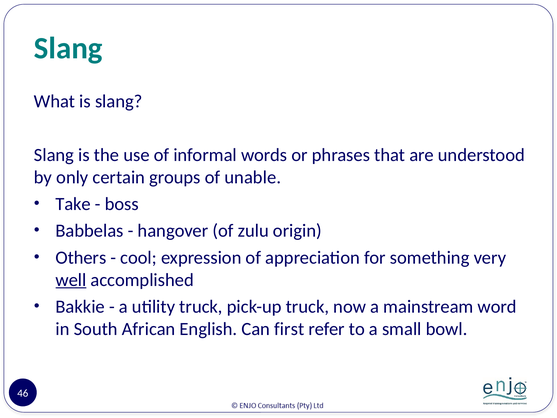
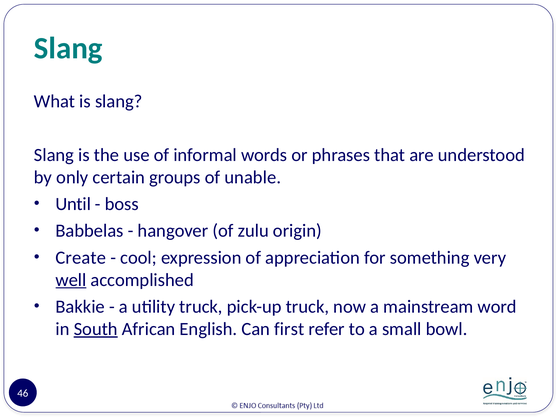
Take: Take -> Until
Others: Others -> Create
South underline: none -> present
